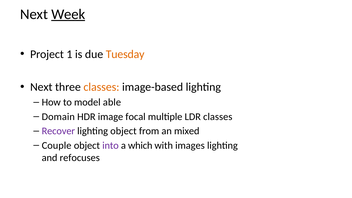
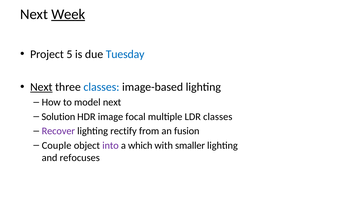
1: 1 -> 5
Tuesday colour: orange -> blue
Next at (41, 87) underline: none -> present
classes at (101, 87) colour: orange -> blue
model able: able -> next
Domain: Domain -> Solution
lighting object: object -> rectify
mixed: mixed -> fusion
images: images -> smaller
